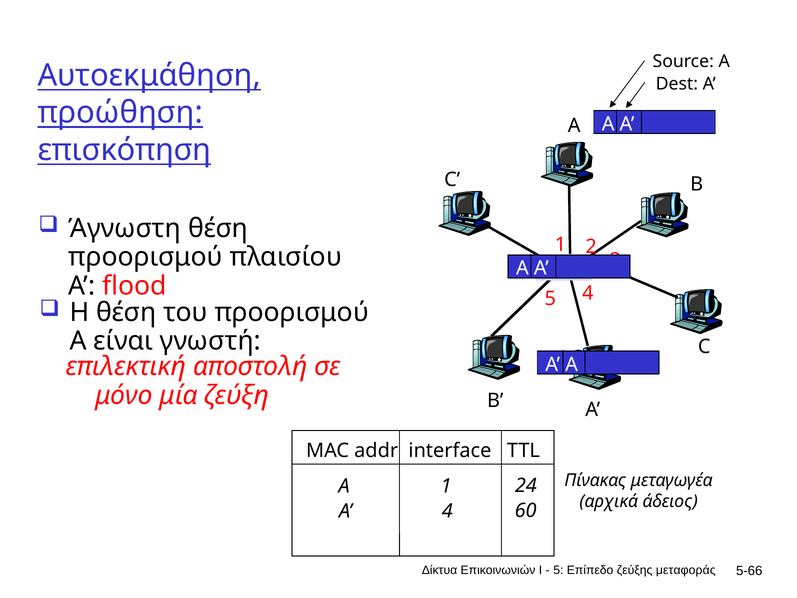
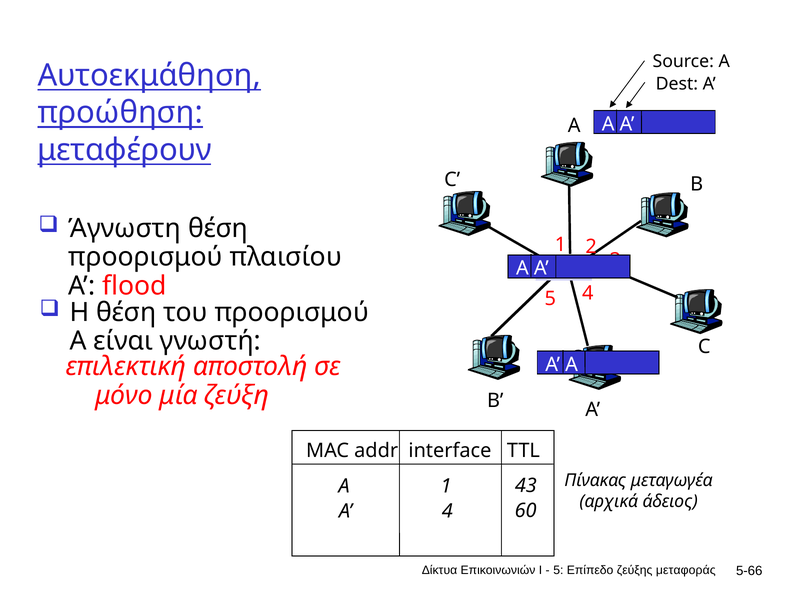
επισκόπηση: επισκόπηση -> μεταφέρουν
24: 24 -> 43
